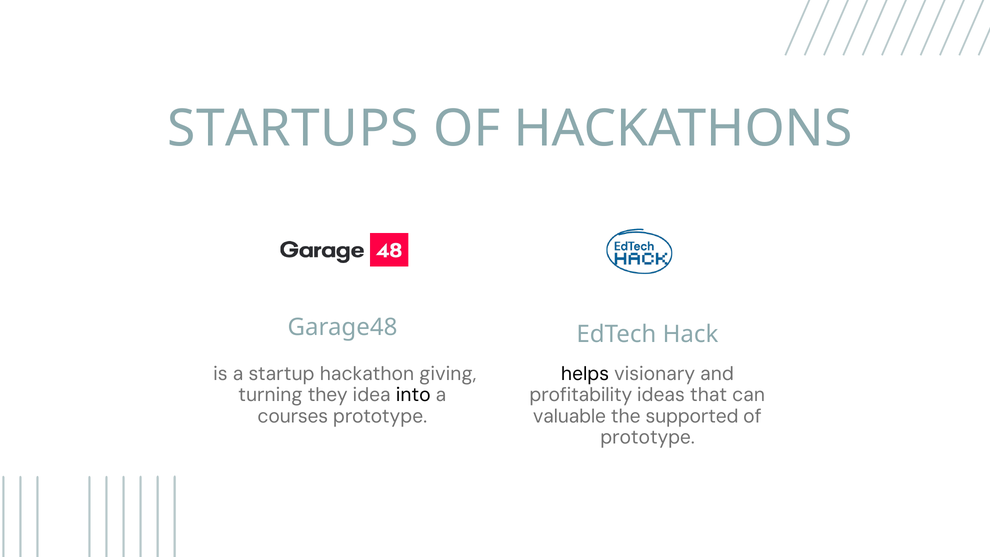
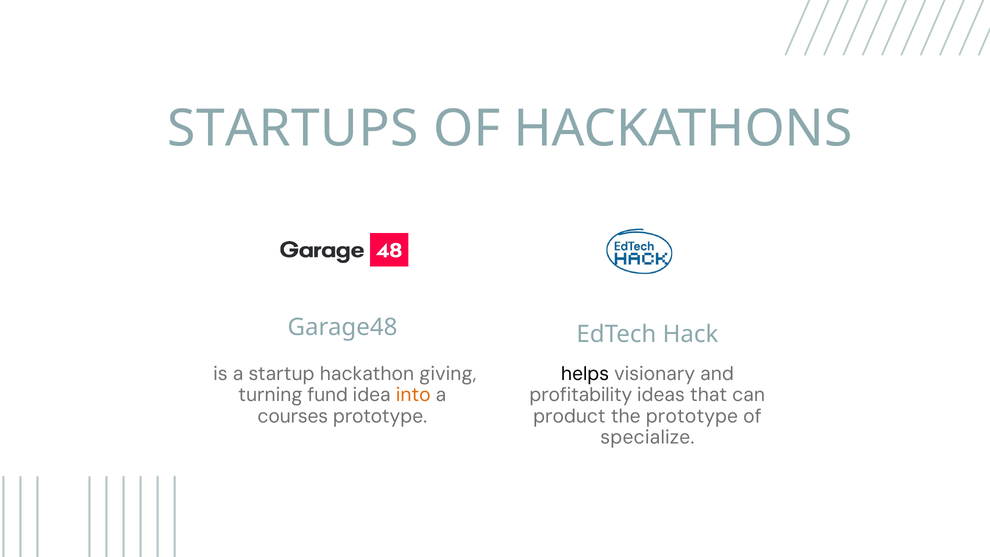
they: they -> fund
into colour: black -> orange
valuable: valuable -> product
the supported: supported -> prototype
prototype at (648, 437): prototype -> specialize
